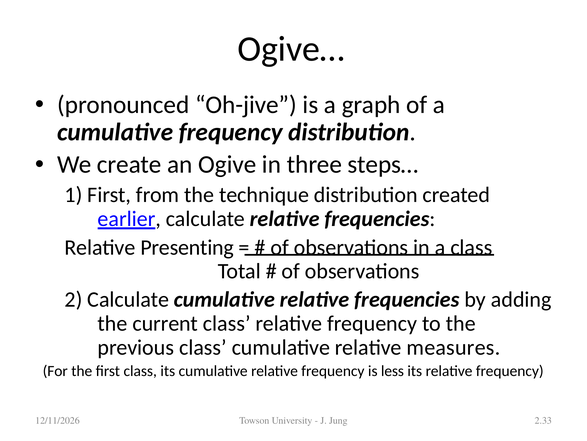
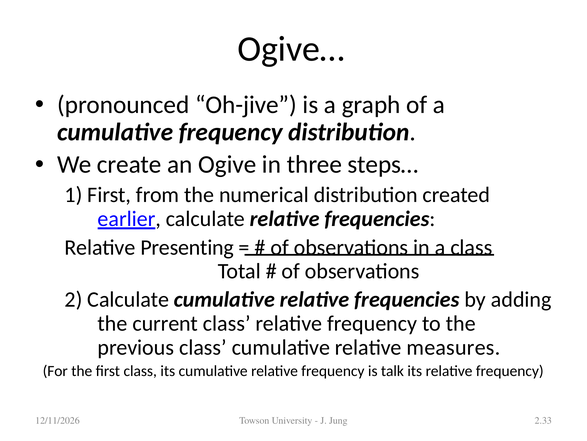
technique: technique -> numerical
less: less -> talk
